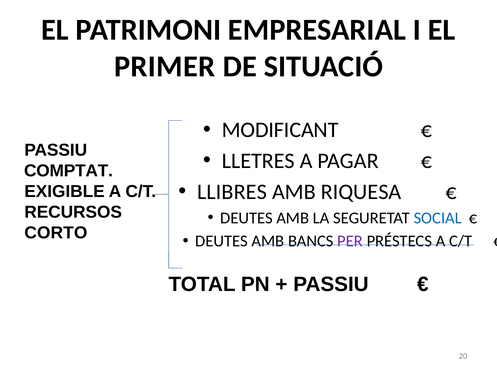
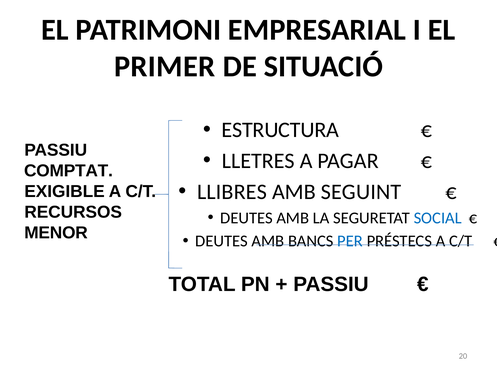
MODIFICANT: MODIFICANT -> ESTRUCTURA
RIQUESA: RIQUESA -> SEGUINT
CORTO: CORTO -> MENOR
PER colour: purple -> blue
